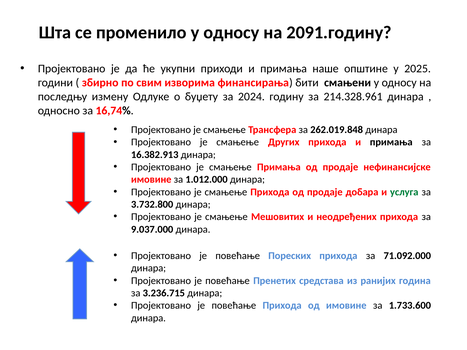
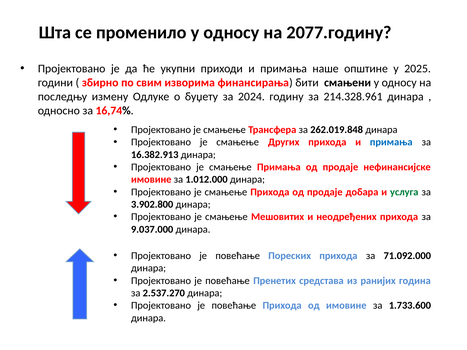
2091.годину: 2091.годину -> 2077.годину
примања at (391, 142) colour: black -> blue
3.732.800: 3.732.800 -> 3.902.800
3.236.715: 3.236.715 -> 2.537.270
